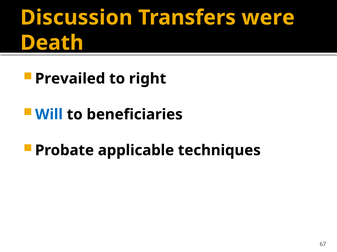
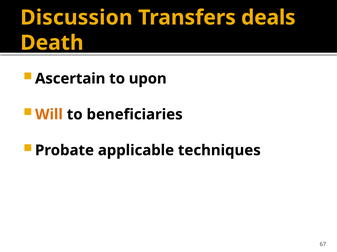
were: were -> deals
Prevailed: Prevailed -> Ascertain
right: right -> upon
Will colour: blue -> orange
